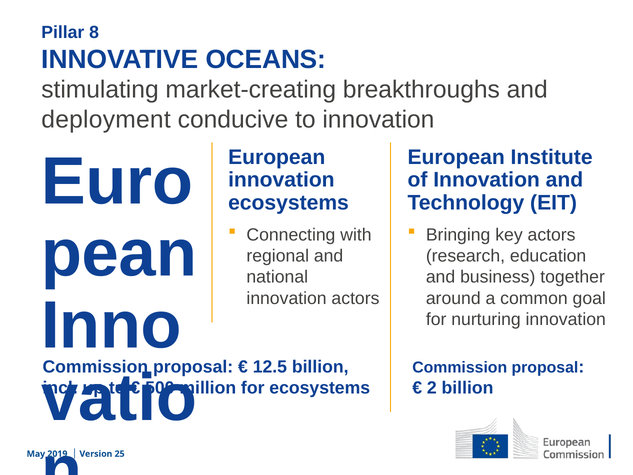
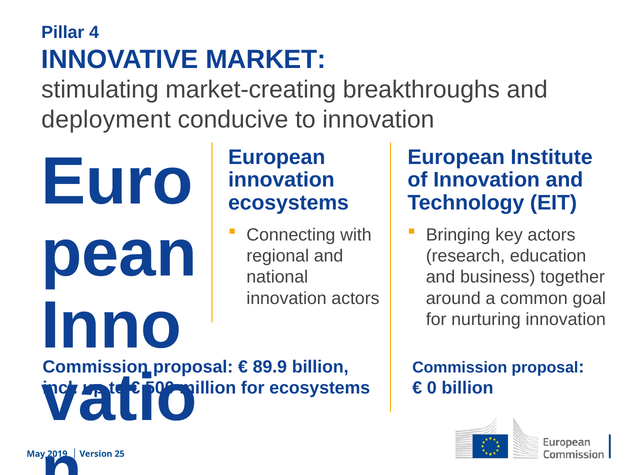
8: 8 -> 4
INNOVATIVE OCEANS: OCEANS -> MARKET
12.5: 12.5 -> 89.9
2: 2 -> 0
